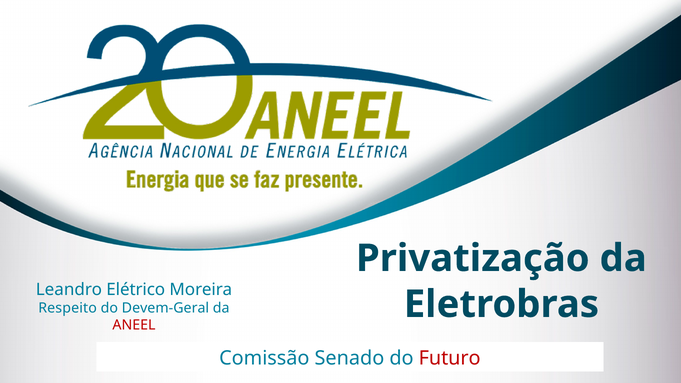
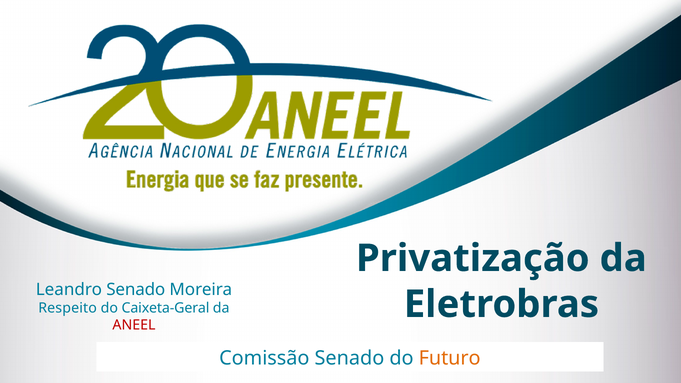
Leandro Elétrico: Elétrico -> Senado
Devem-Geral: Devem-Geral -> Caixeta-Geral
Futuro colour: red -> orange
